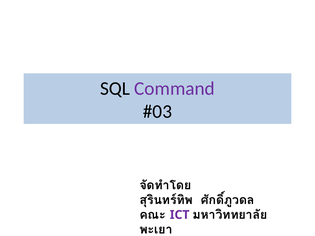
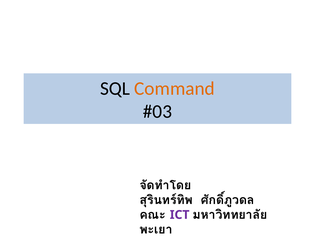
Command colour: purple -> orange
